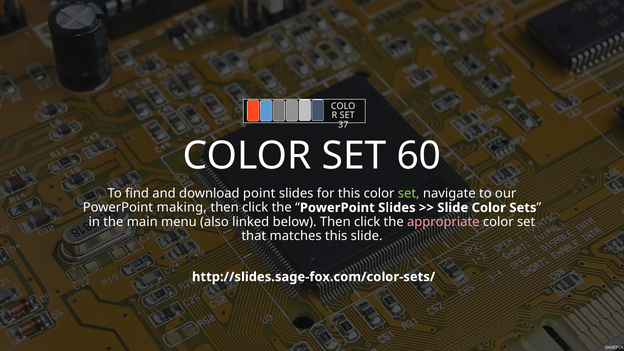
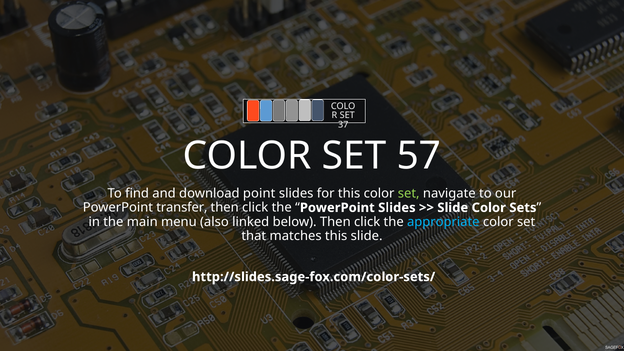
60: 60 -> 57
making: making -> transfer
appropriate colour: pink -> light blue
